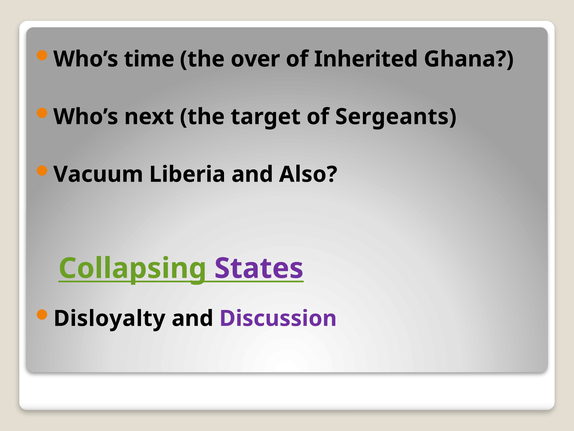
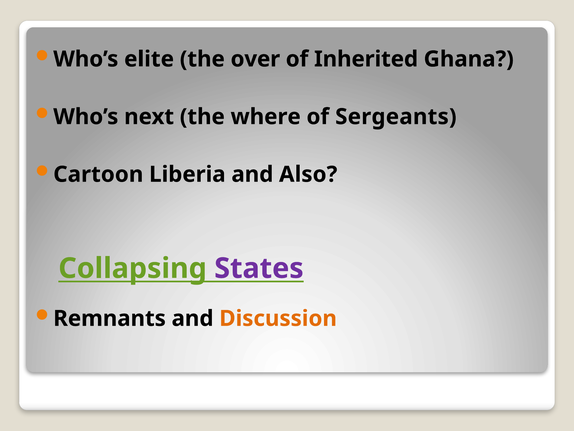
time: time -> elite
target: target -> where
Vacuum: Vacuum -> Cartoon
Disloyalty: Disloyalty -> Remnants
Discussion colour: purple -> orange
